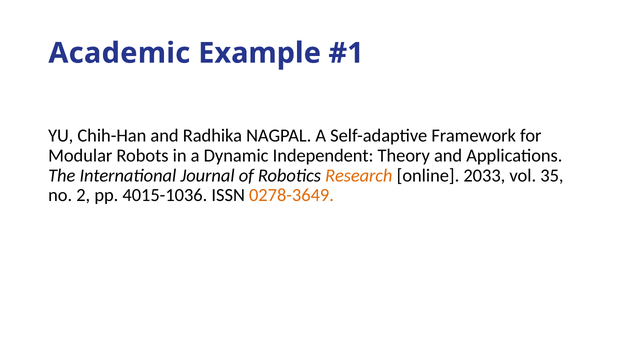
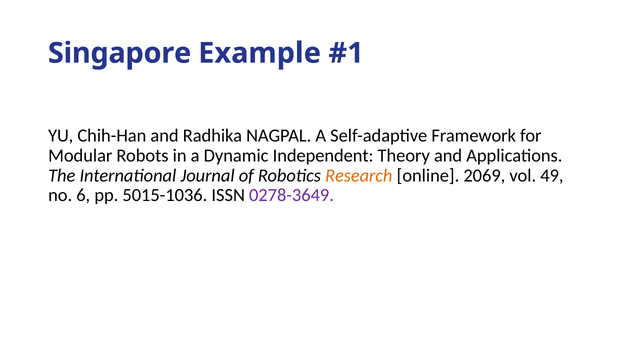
Academic: Academic -> Singapore
2033: 2033 -> 2069
35: 35 -> 49
2: 2 -> 6
4015-1036: 4015-1036 -> 5015-1036
0278-3649 colour: orange -> purple
